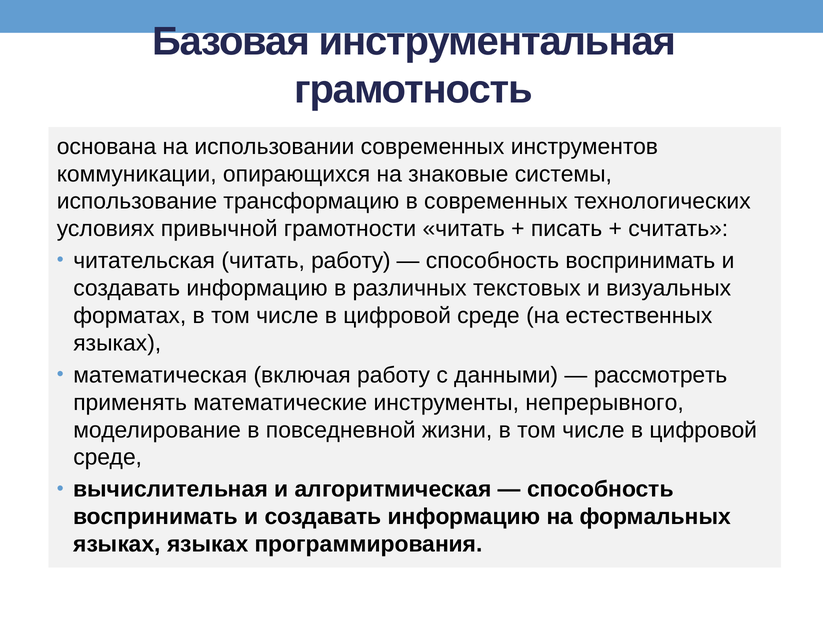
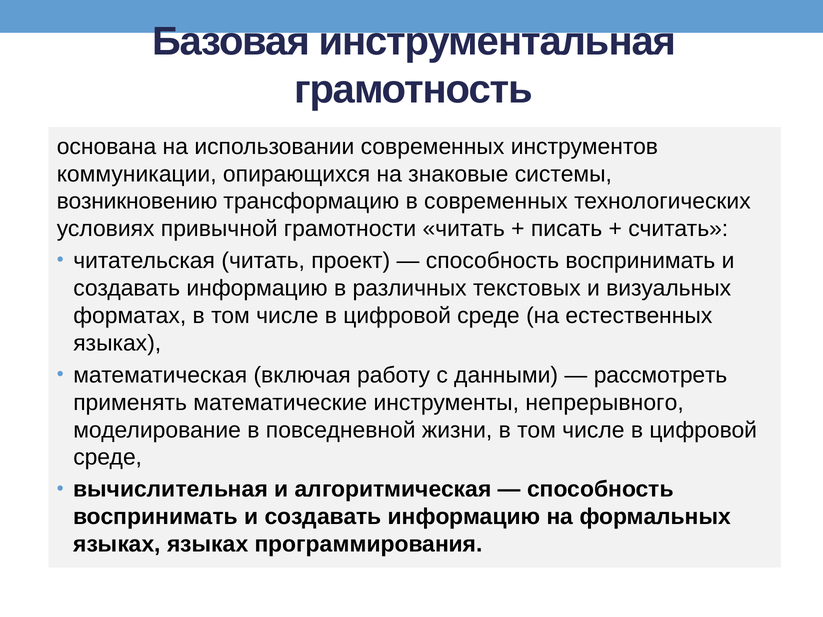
использование: использование -> возникновению
читать работу: работу -> проект
